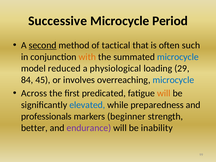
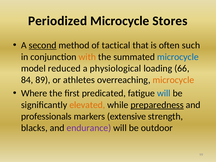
Successive: Successive -> Periodized
Period: Period -> Stores
29: 29 -> 66
45: 45 -> 89
involves: involves -> athletes
microcycle at (173, 80) colour: blue -> orange
Across: Across -> Where
will at (164, 93) colour: orange -> blue
elevated colour: blue -> orange
preparedness underline: none -> present
beginner: beginner -> extensive
better: better -> blacks
inability: inability -> outdoor
